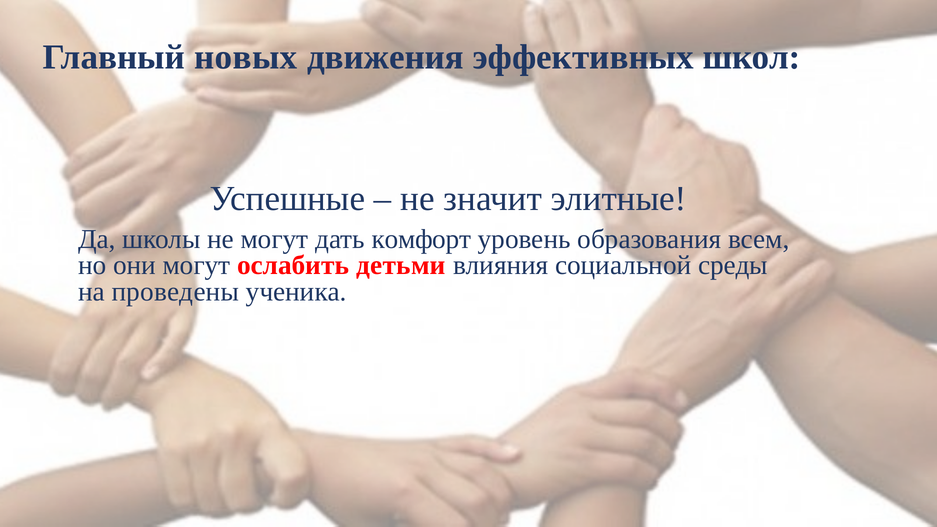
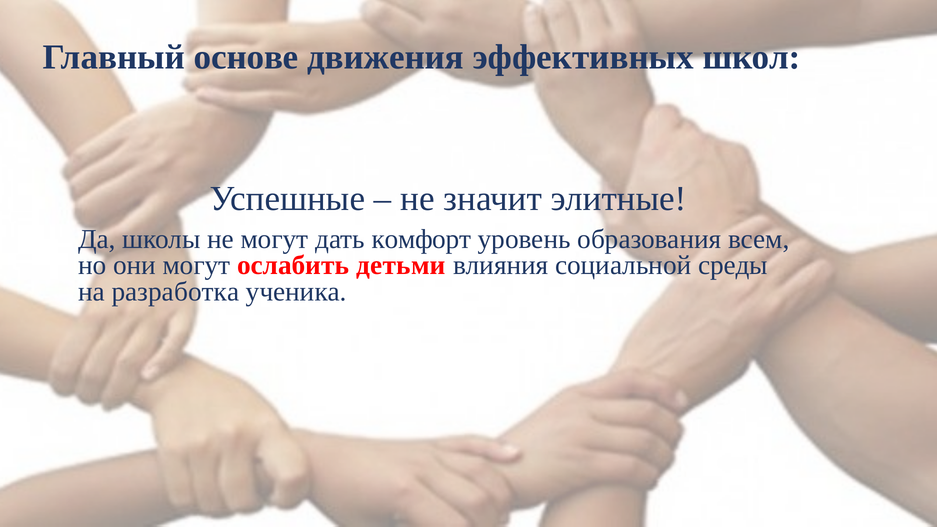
новых: новых -> основе
проведены: проведены -> разработка
